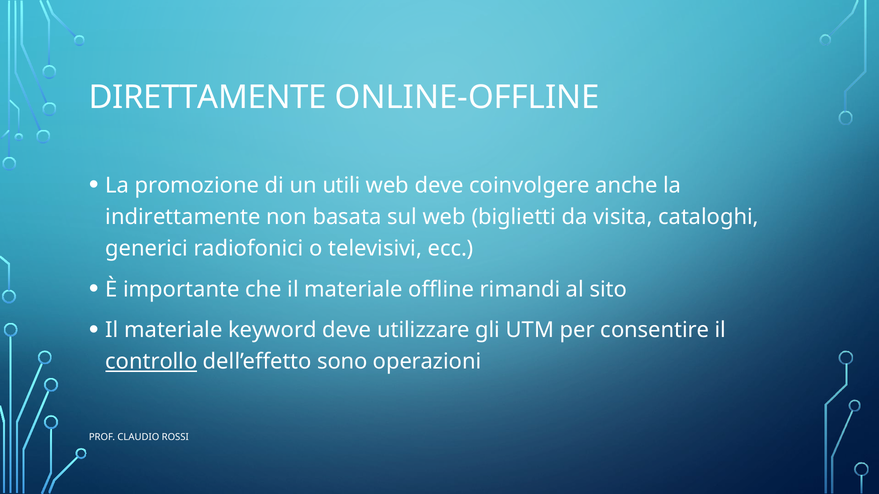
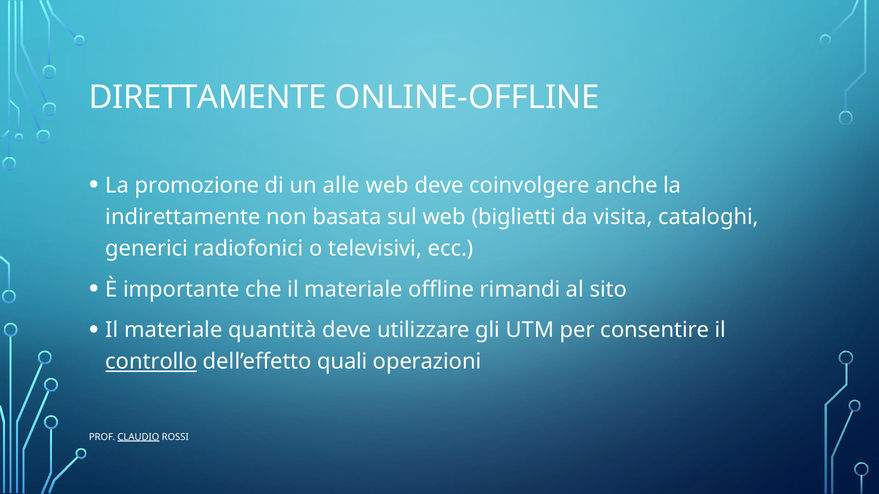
utili: utili -> alle
keyword: keyword -> quantità
sono: sono -> quali
CLAUDIO underline: none -> present
